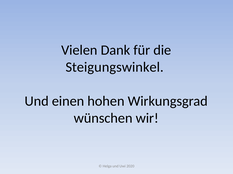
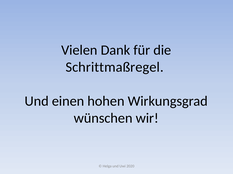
Steigungswinkel: Steigungswinkel -> Schrittmaßregel
